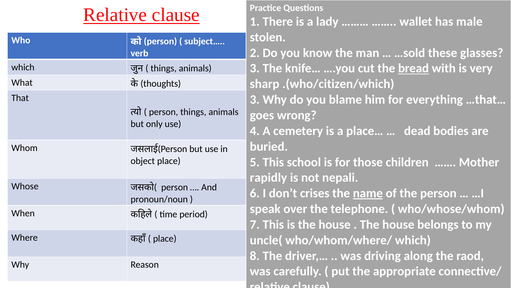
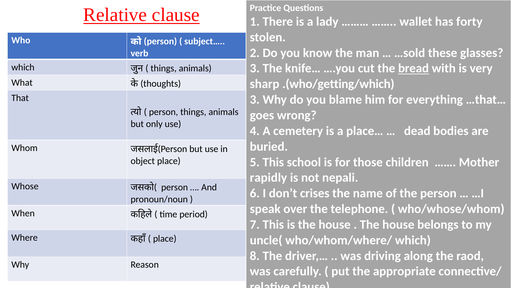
male: male -> forty
.(who/citizen/which: .(who/citizen/which -> .(who/getting/which
name underline: present -> none
